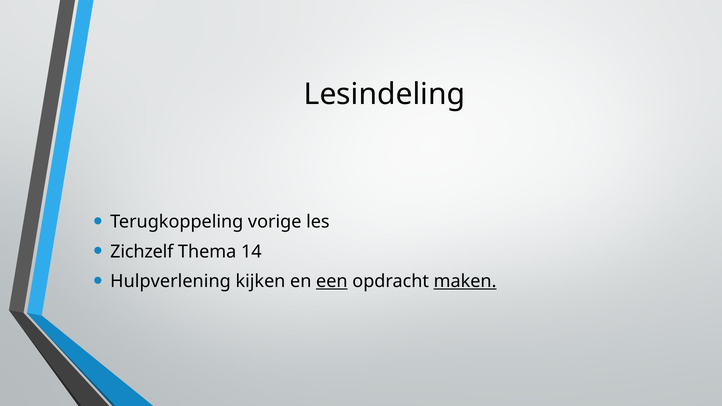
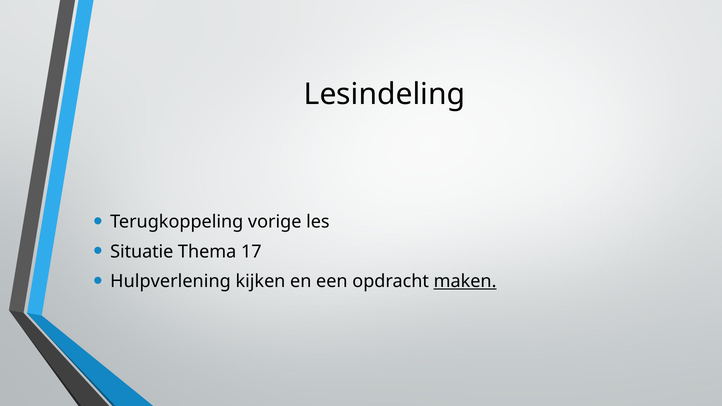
Zichzelf: Zichzelf -> Situatie
14: 14 -> 17
een underline: present -> none
